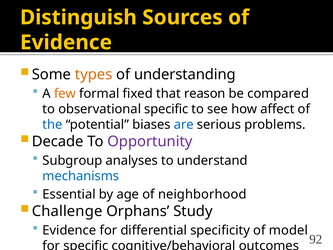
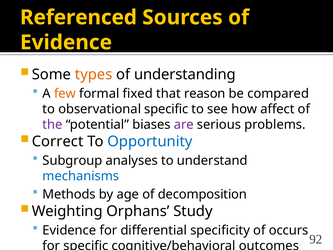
Distinguish: Distinguish -> Referenced
the colour: blue -> purple
are colour: blue -> purple
Decade: Decade -> Correct
Opportunity colour: purple -> blue
Essential: Essential -> Methods
neighborhood: neighborhood -> decomposition
Challenge: Challenge -> Weighting
model: model -> occurs
